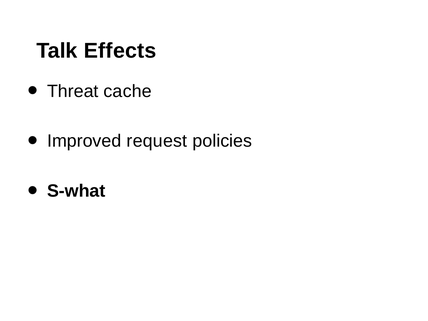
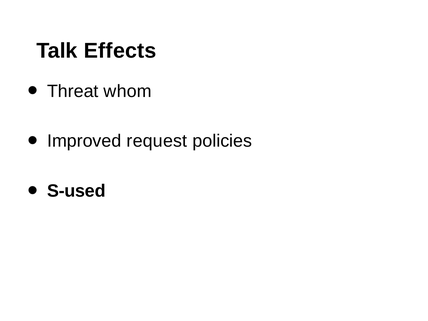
cache: cache -> whom
S-what: S-what -> S-used
